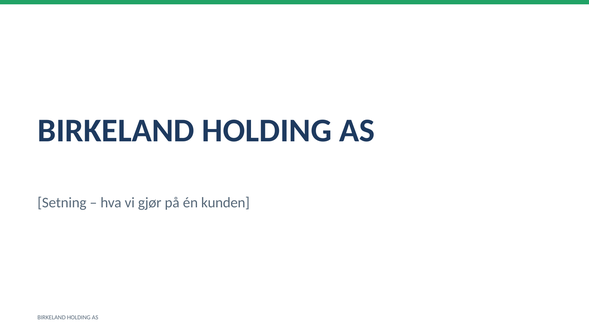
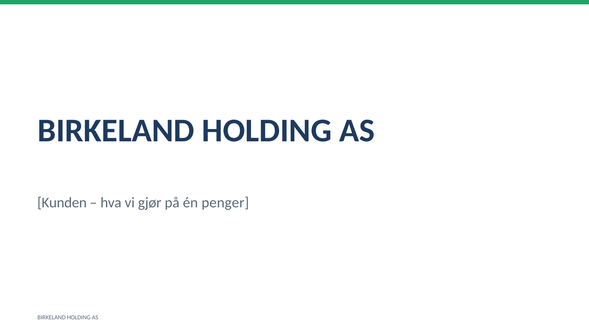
Setning: Setning -> Kunden
kunden: kunden -> penger
